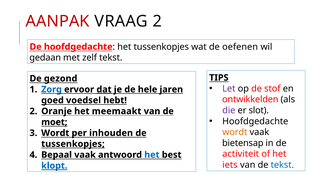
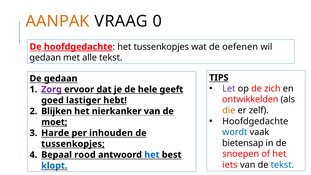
AANPAK colour: red -> orange
VRAAG 2: 2 -> 0
hoofdgedachte at (78, 47) underline: none -> present
zelf: zelf -> alle
De gezond: gezond -> gedaan
stof: stof -> zich
Zorg colour: blue -> purple
jaren: jaren -> geeft
voedsel: voedsel -> lastiger
die colour: purple -> orange
slot: slot -> zelf
Oranje: Oranje -> Blijken
meemaakt: meemaakt -> nierkanker
wordt at (235, 132) colour: orange -> blue
Wordt at (55, 133): Wordt -> Harde
activiteit: activiteit -> snoepen
Bepaal vaak: vaak -> rood
